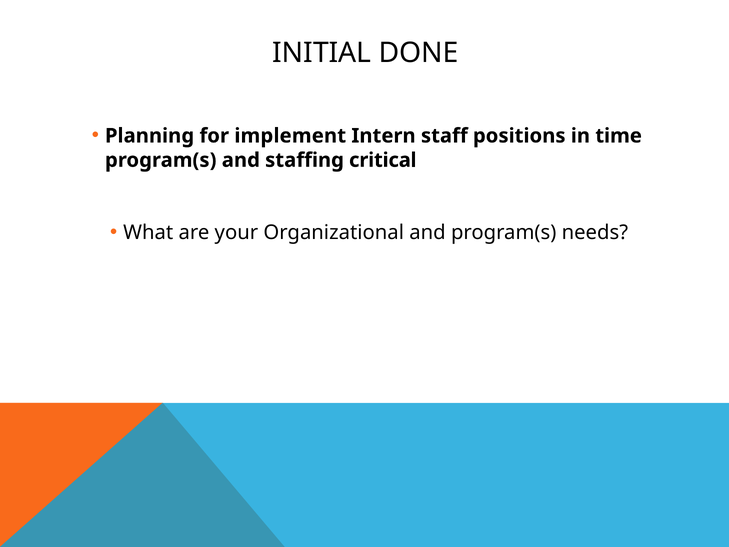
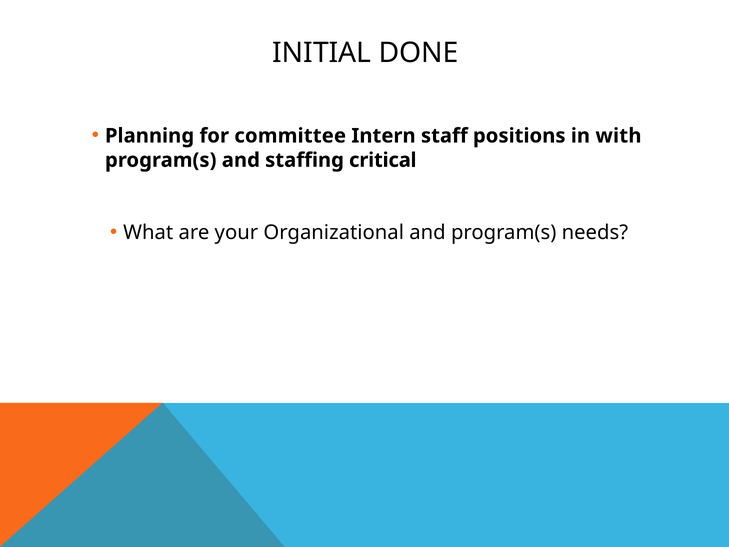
implement: implement -> committee
time: time -> with
